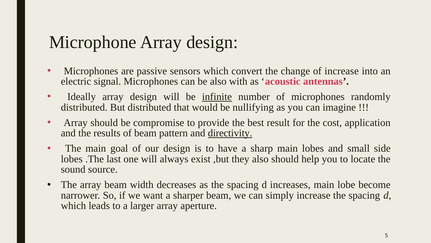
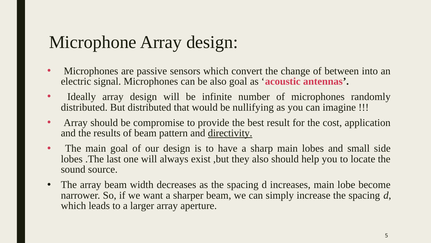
of increase: increase -> between
also with: with -> goal
infinite underline: present -> none
